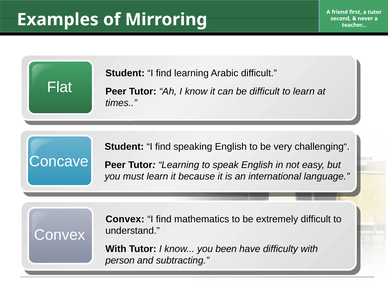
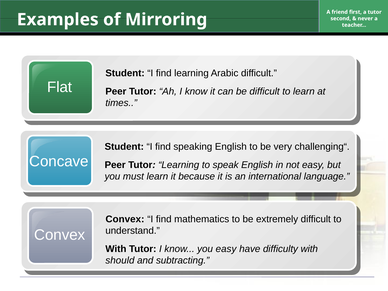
you been: been -> easy
person: person -> should
